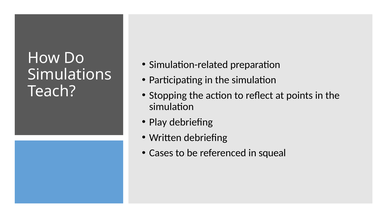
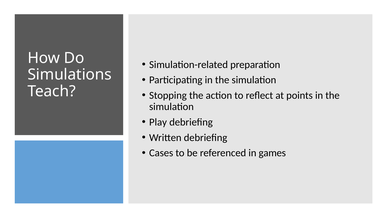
squeal: squeal -> games
